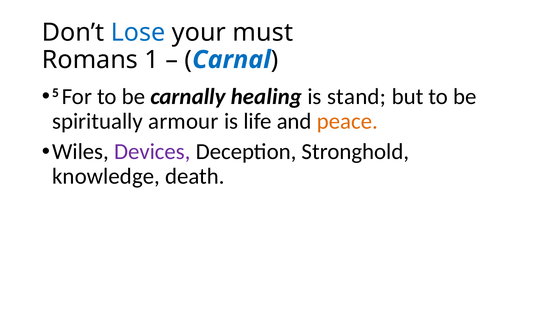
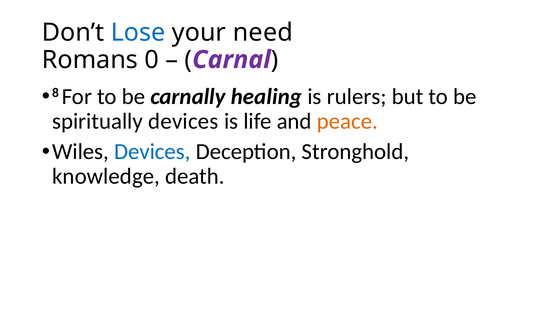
must: must -> need
1: 1 -> 0
Carnal colour: blue -> purple
5: 5 -> 8
stand: stand -> rulers
spiritually armour: armour -> devices
Devices at (152, 152) colour: purple -> blue
